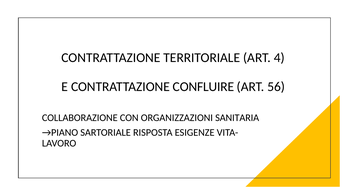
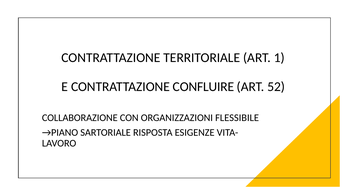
4: 4 -> 1
56: 56 -> 52
SANITARIA: SANITARIA -> FLESSIBILE
